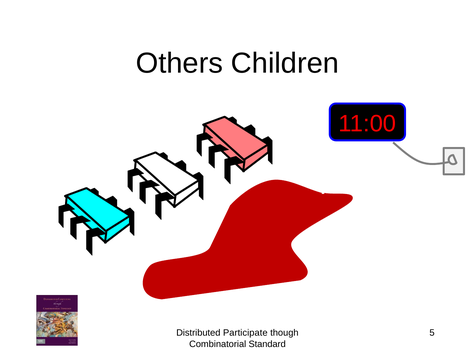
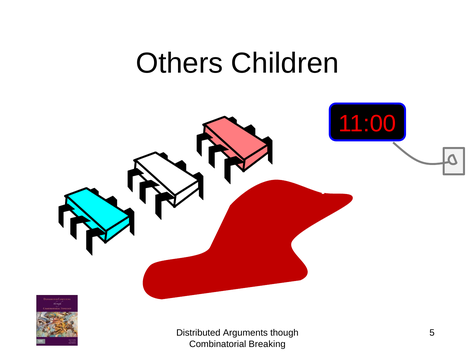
Participate: Participate -> Arguments
Standard: Standard -> Breaking
